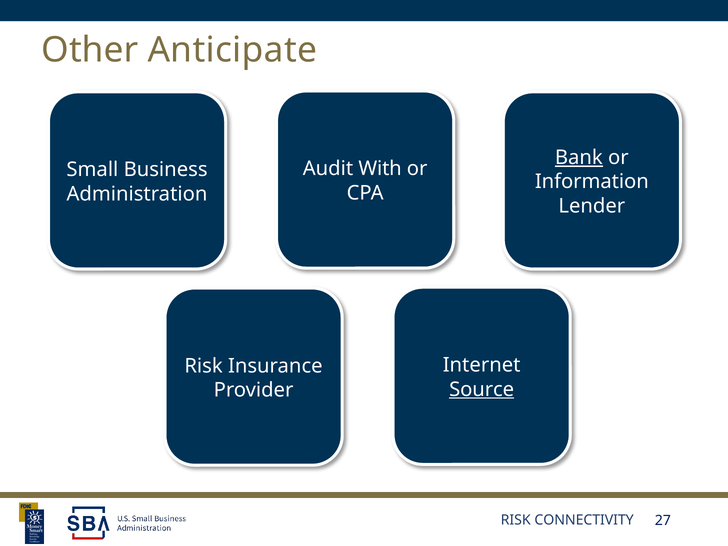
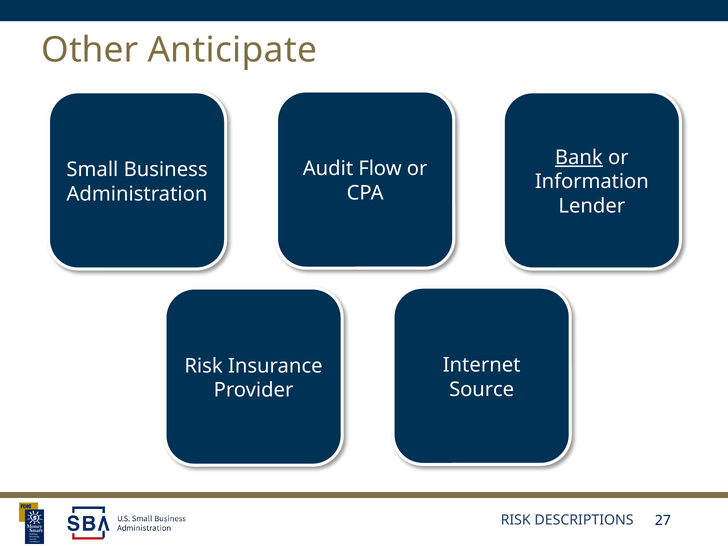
With: With -> Flow
Source underline: present -> none
CONNECTIVITY: CONNECTIVITY -> DESCRIPTIONS
